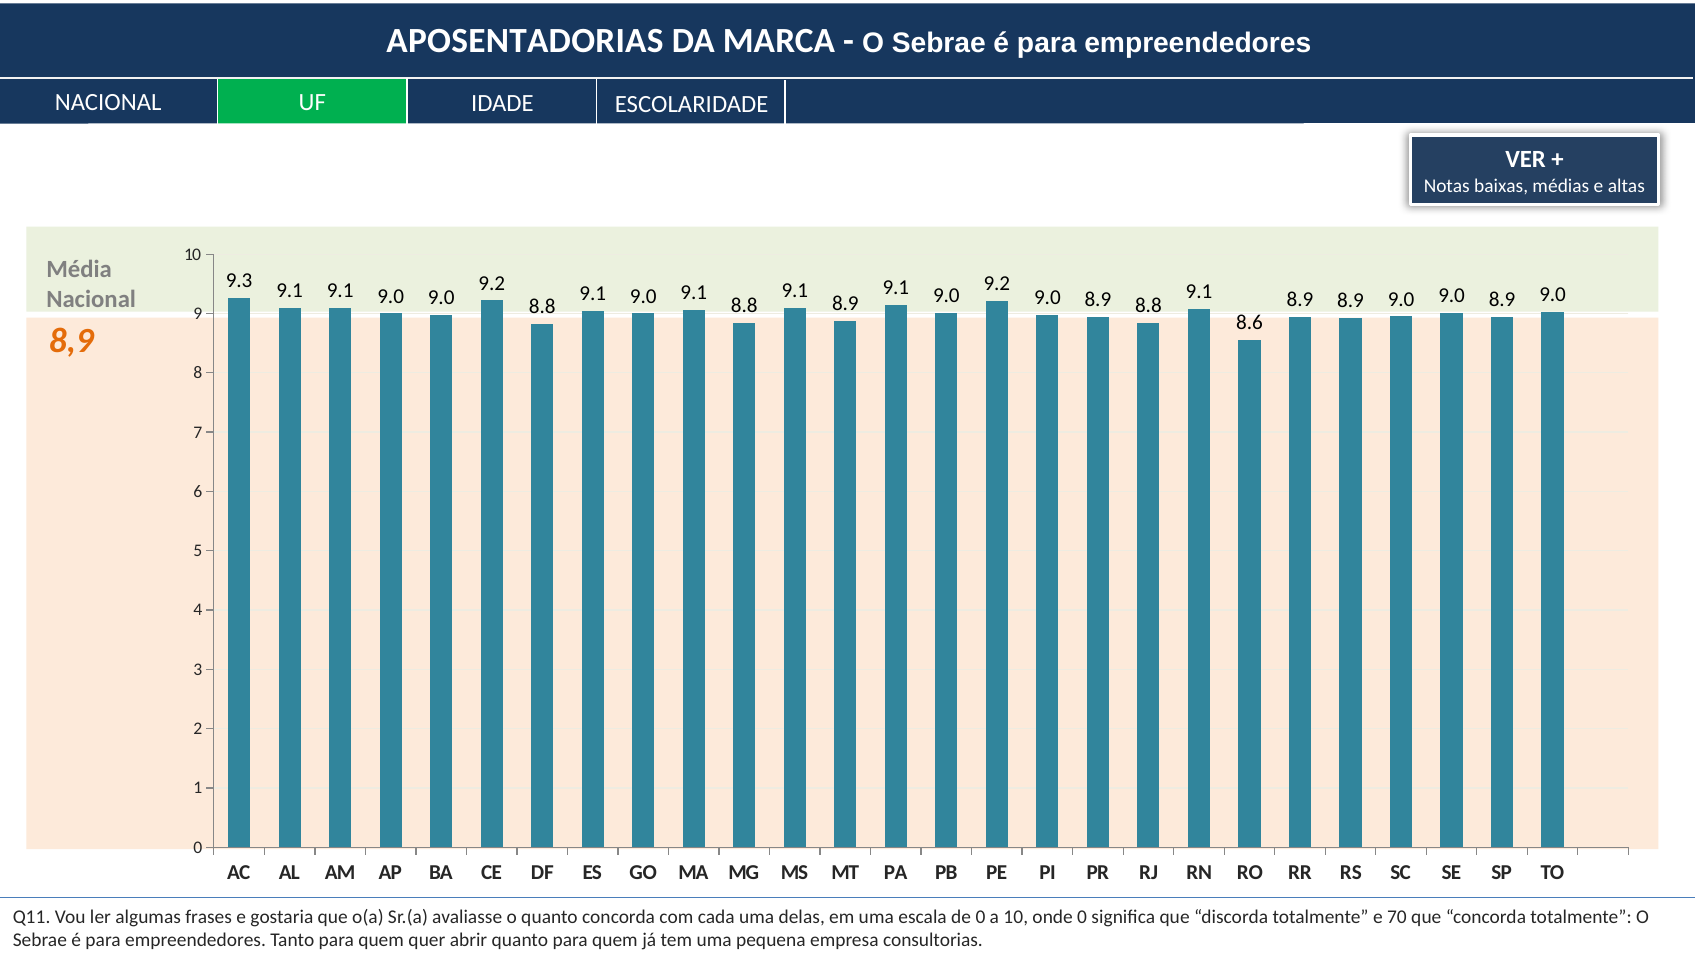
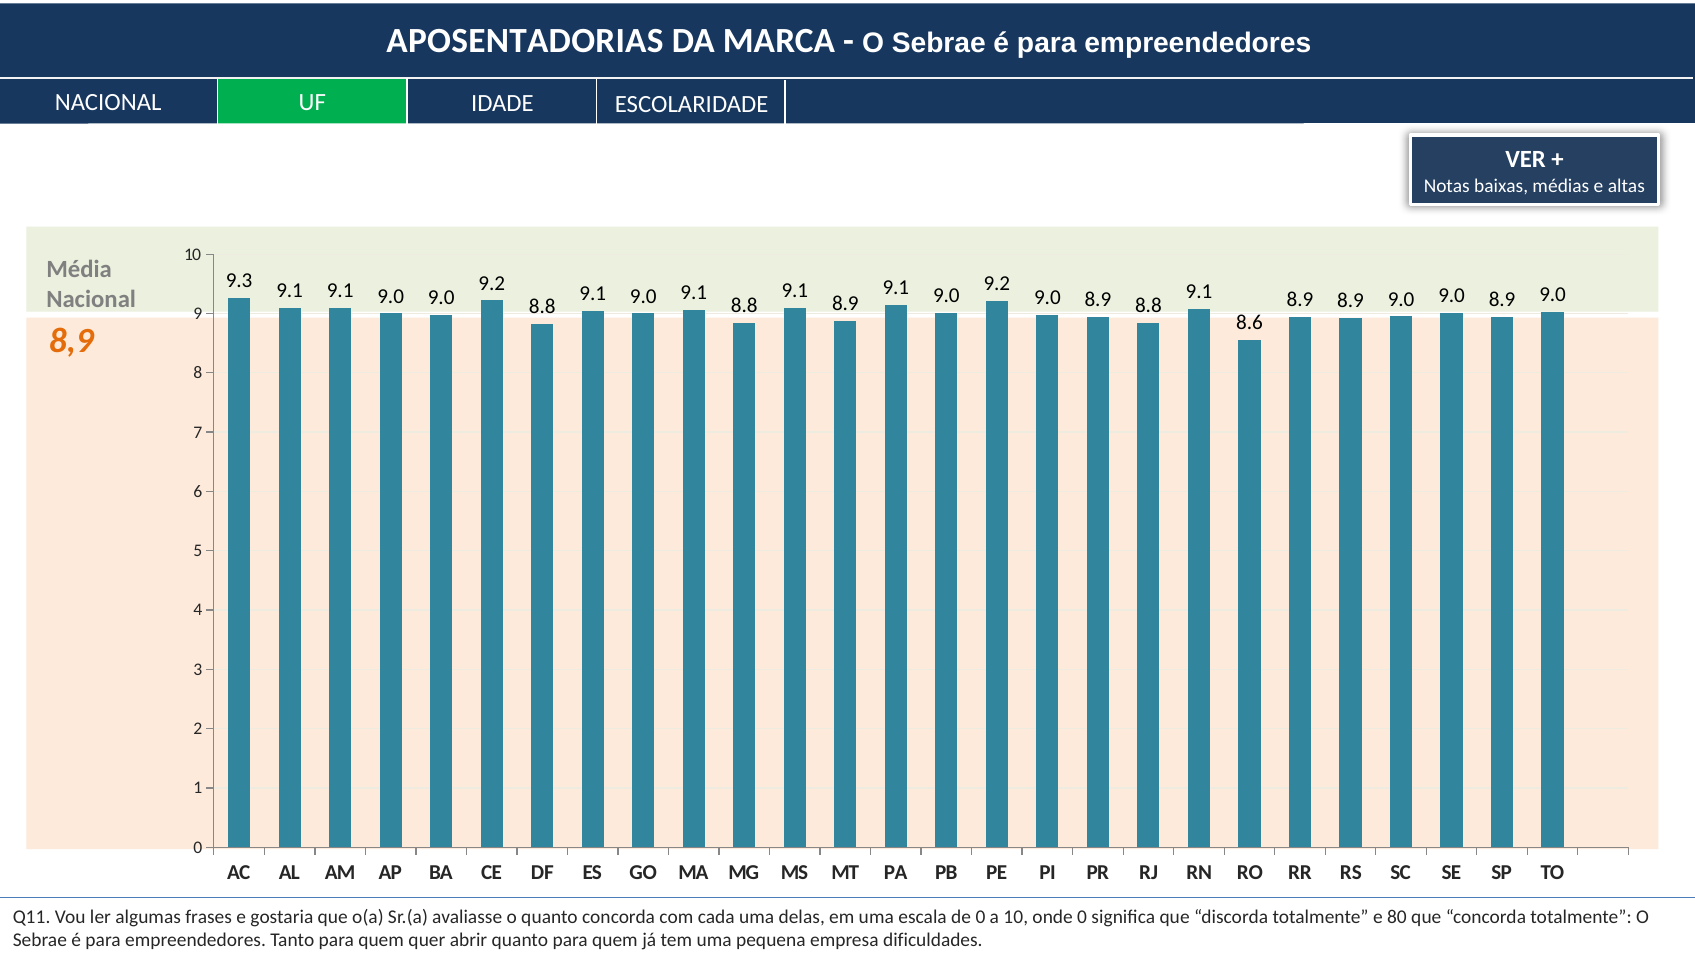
70: 70 -> 80
consultorias: consultorias -> dificuldades
